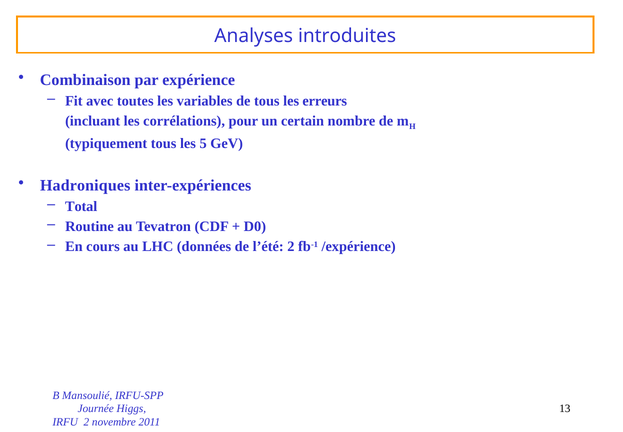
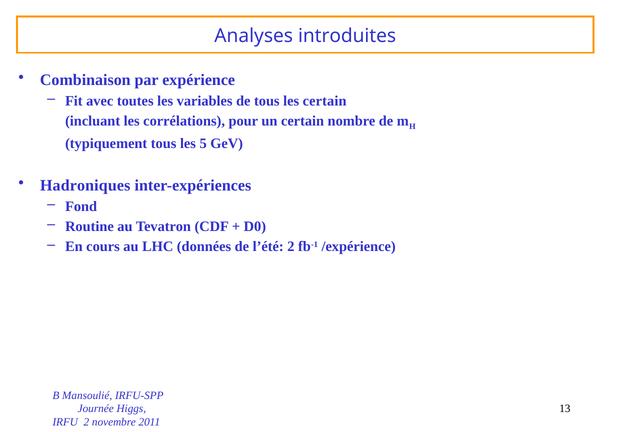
les erreurs: erreurs -> certain
Total: Total -> Fond
